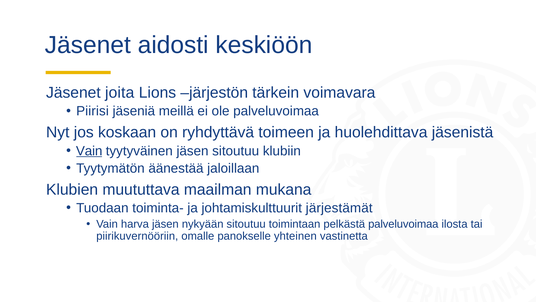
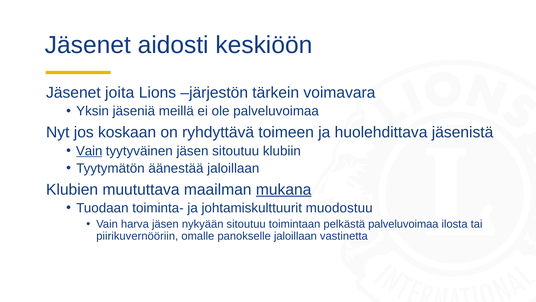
Piirisi: Piirisi -> Yksin
mukana underline: none -> present
järjestämät: järjestämät -> muodostuu
panokselle yhteinen: yhteinen -> jaloillaan
